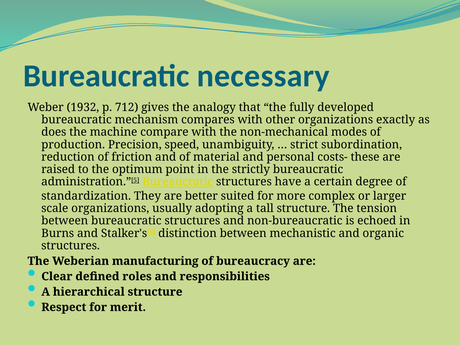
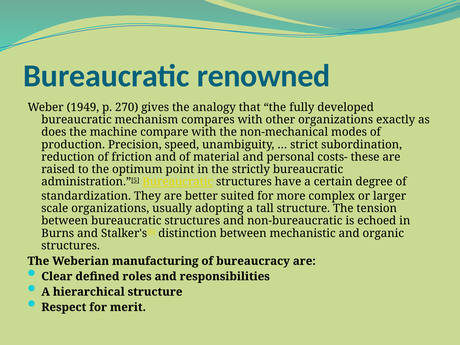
necessary: necessary -> renowned
1932: 1932 -> 1949
712: 712 -> 270
